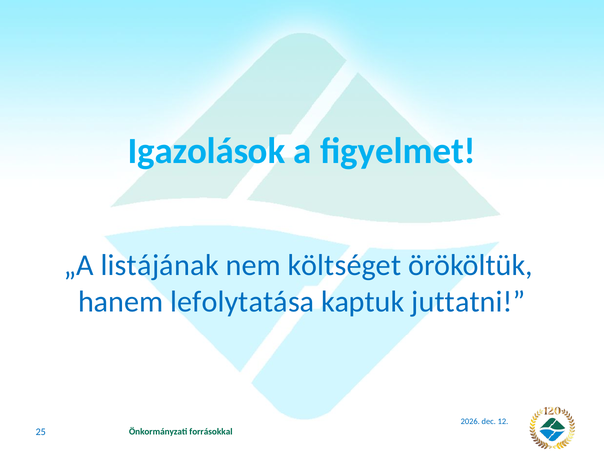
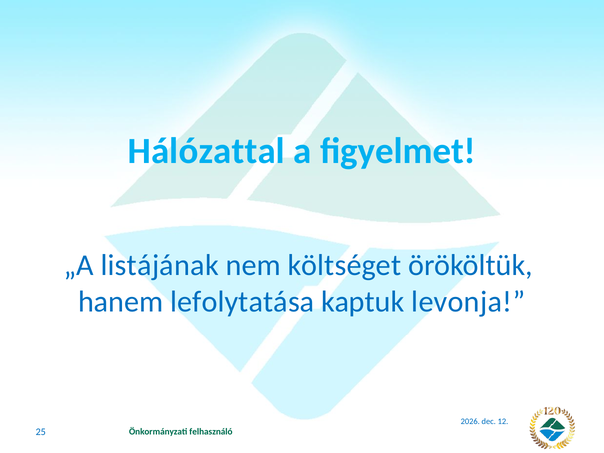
Igazolások: Igazolások -> Hálózattal
juttatni: juttatni -> levonja
forrásokkal: forrásokkal -> felhasználó
